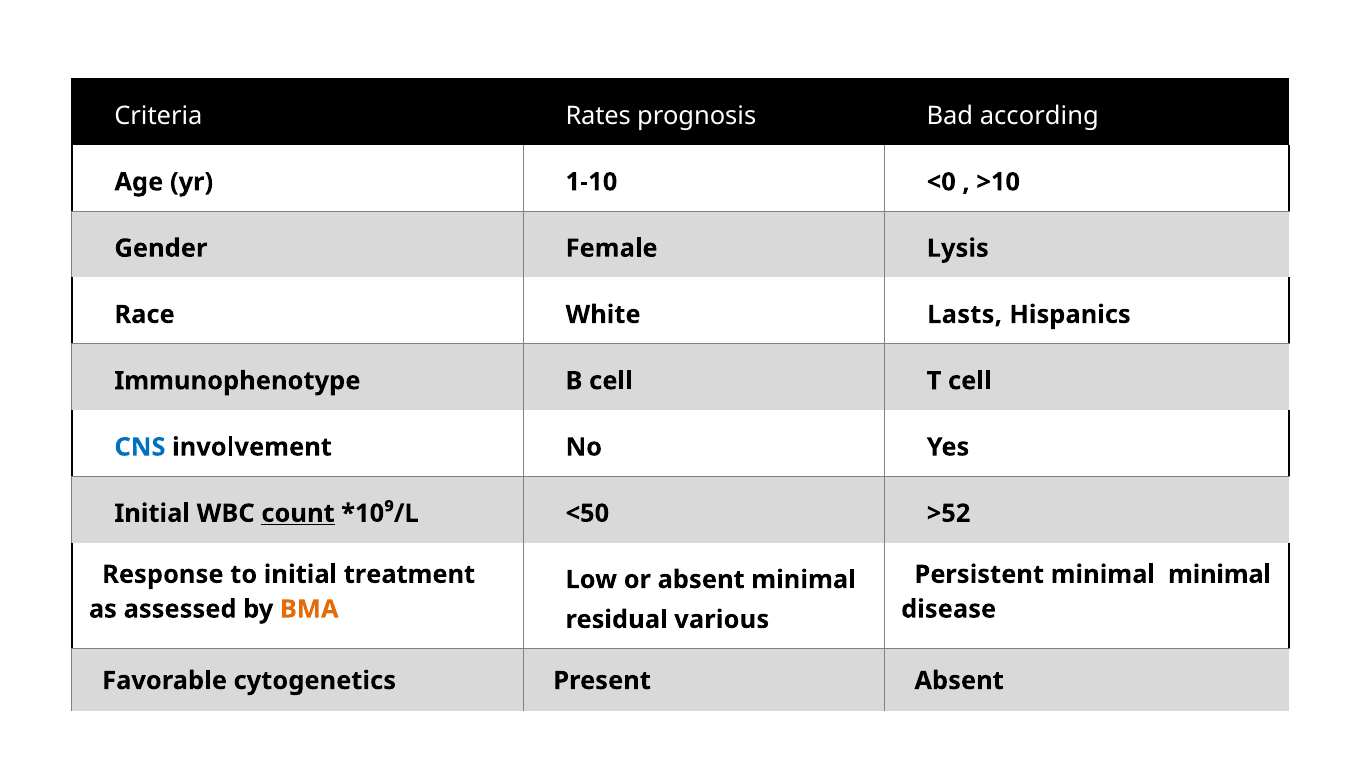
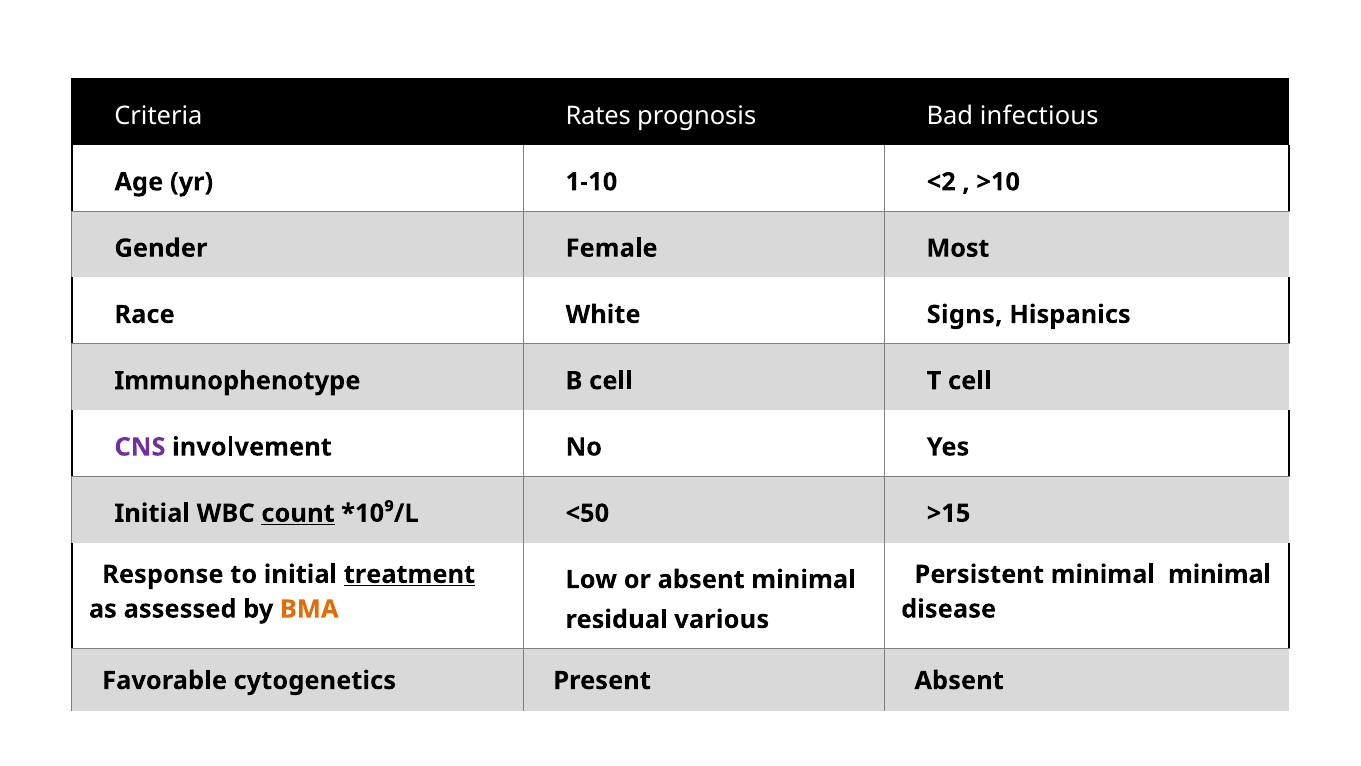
according: according -> infectious
<0: <0 -> <2
Lysis: Lysis -> Most
Lasts: Lasts -> Signs
CNS colour: blue -> purple
>52: >52 -> >15
treatment underline: none -> present
